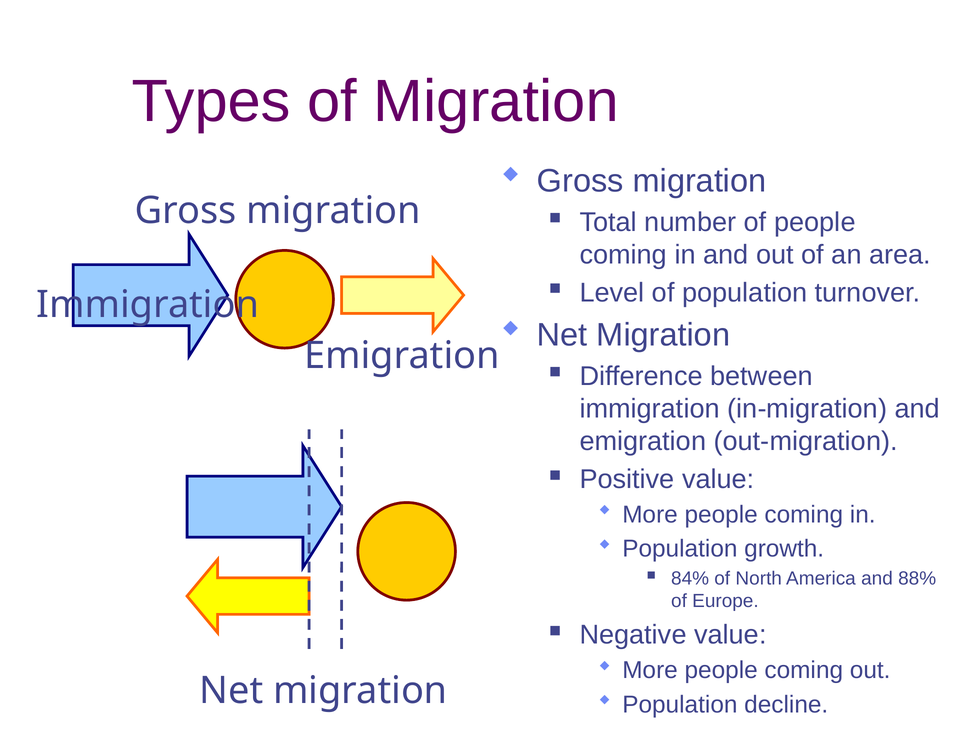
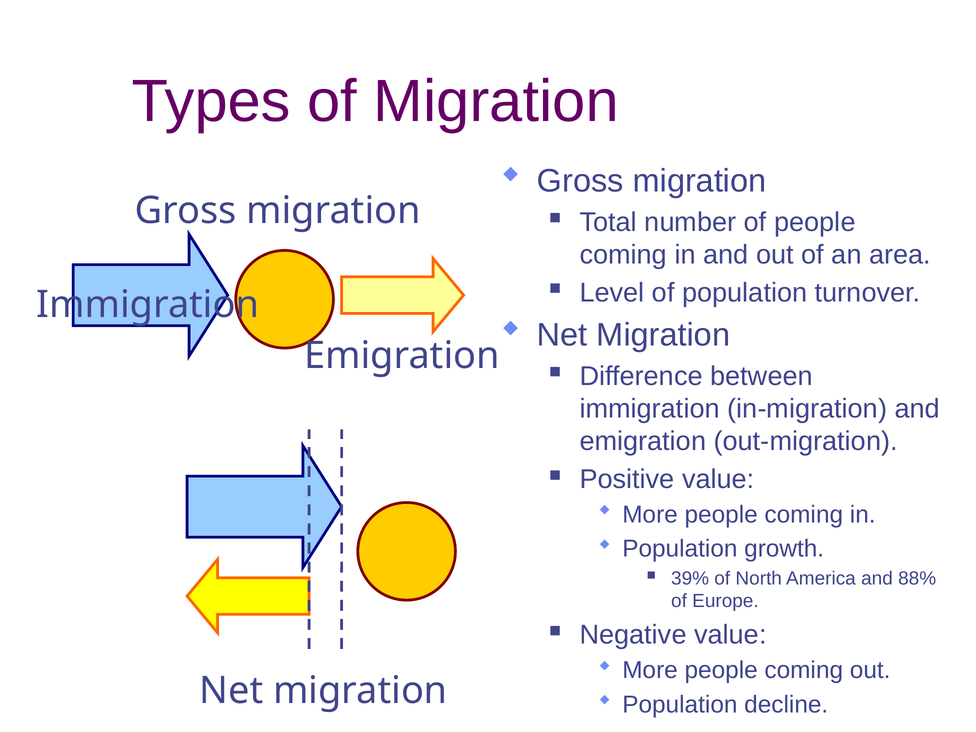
84%: 84% -> 39%
